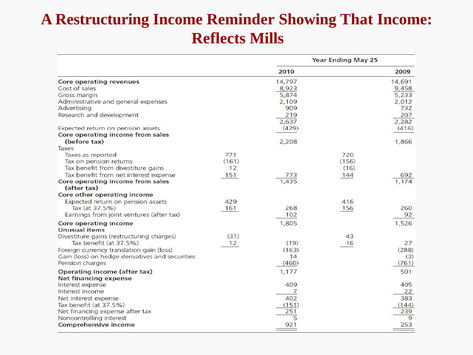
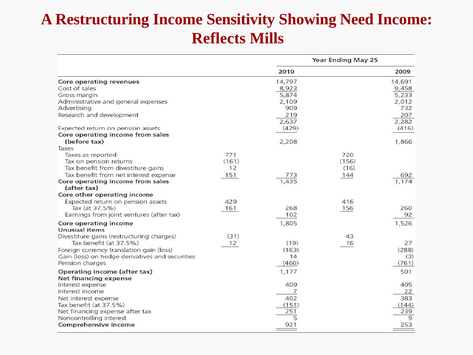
Reminder: Reminder -> Sensitivity
That: That -> Need
